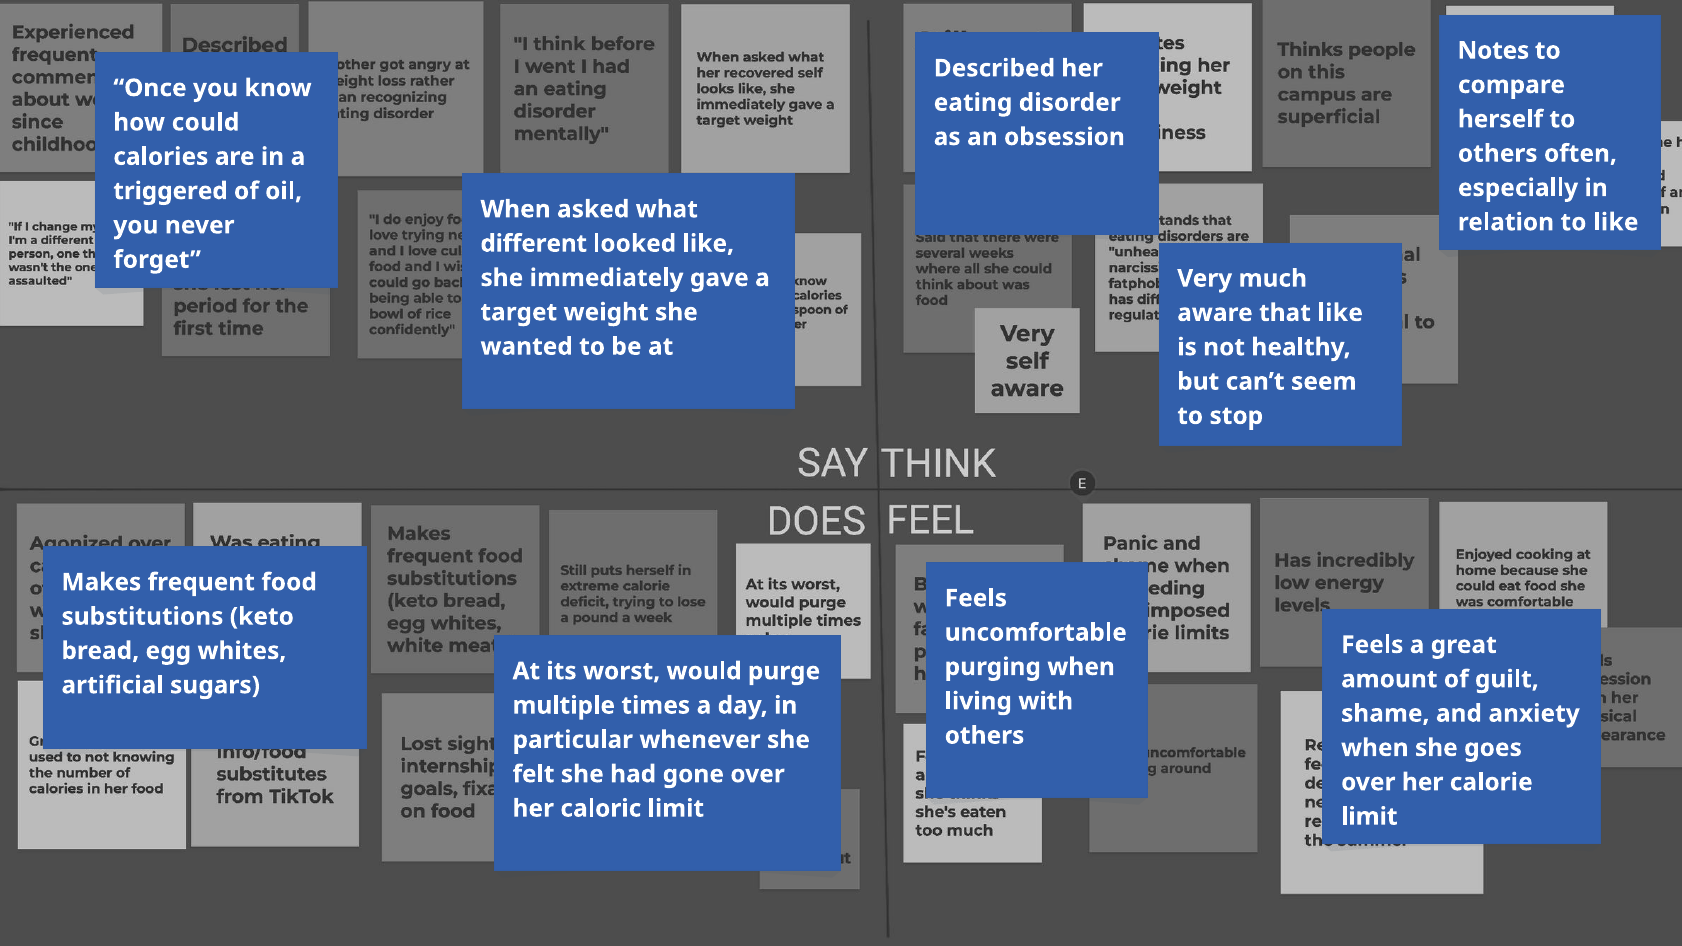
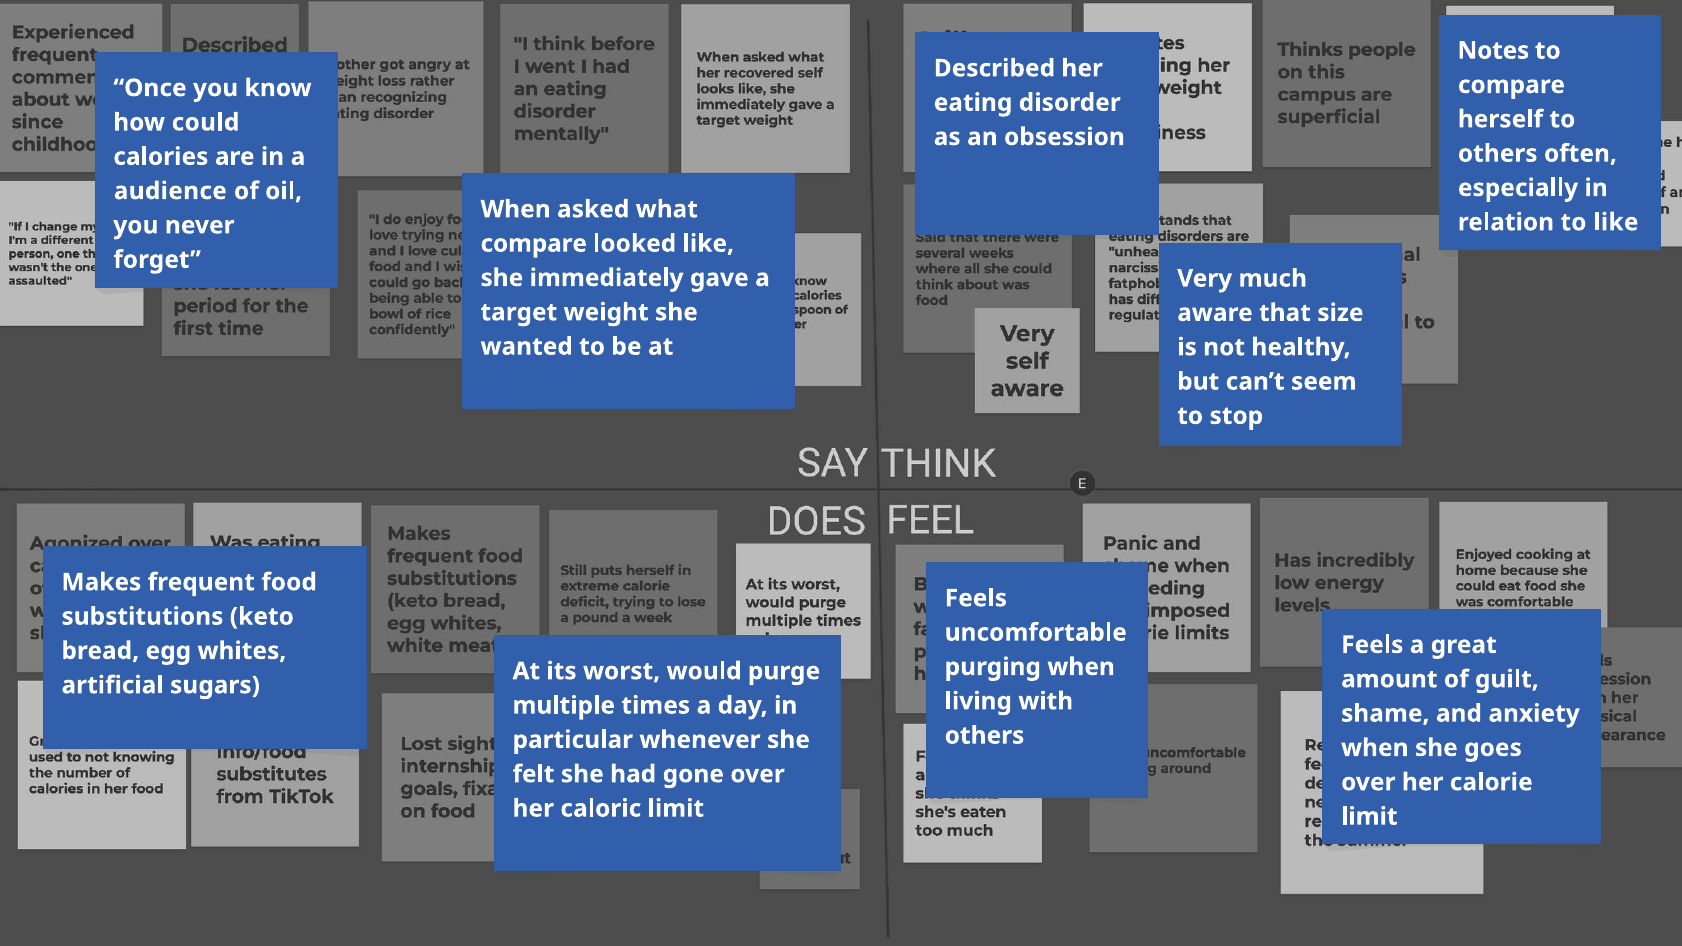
triggered: triggered -> audience
different at (534, 244): different -> compare
that like: like -> size
